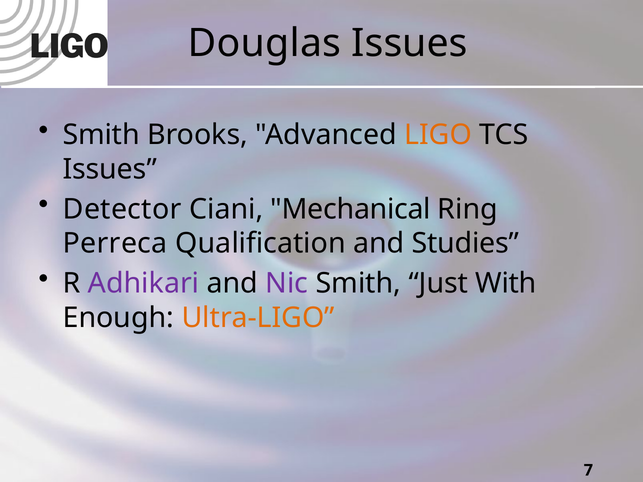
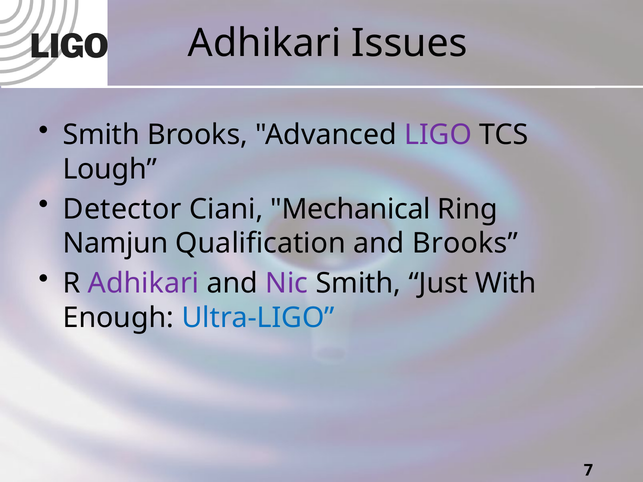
Douglas at (265, 44): Douglas -> Adhikari
LIGO colour: orange -> purple
Issues at (110, 169): Issues -> Lough
Perreca: Perreca -> Namjun
and Studies: Studies -> Brooks
Ultra-LIGO colour: orange -> blue
